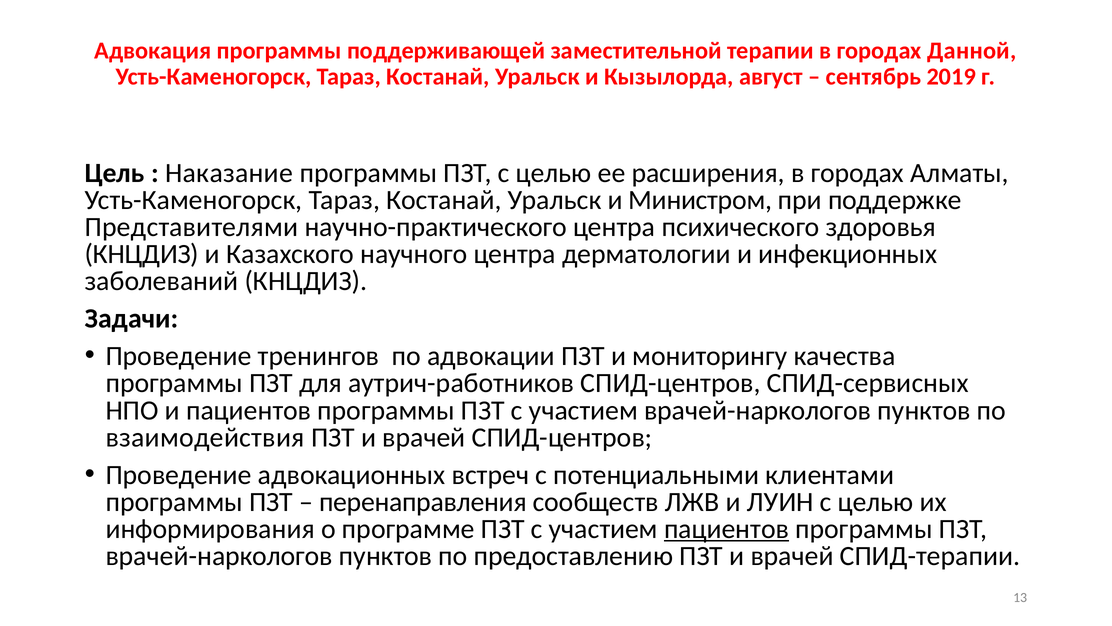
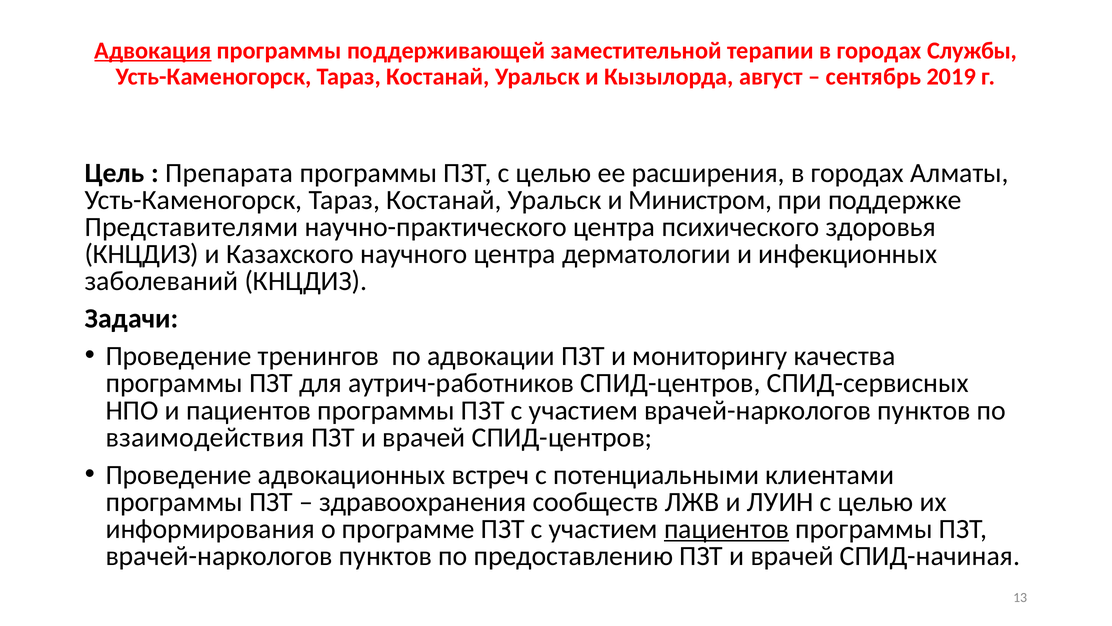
Адвокация underline: none -> present
Данной: Данной -> Службы
Наказание: Наказание -> Препарата
перенаправления: перенаправления -> здравоохранения
СПИД-терапии: СПИД-терапии -> СПИД-начиная
